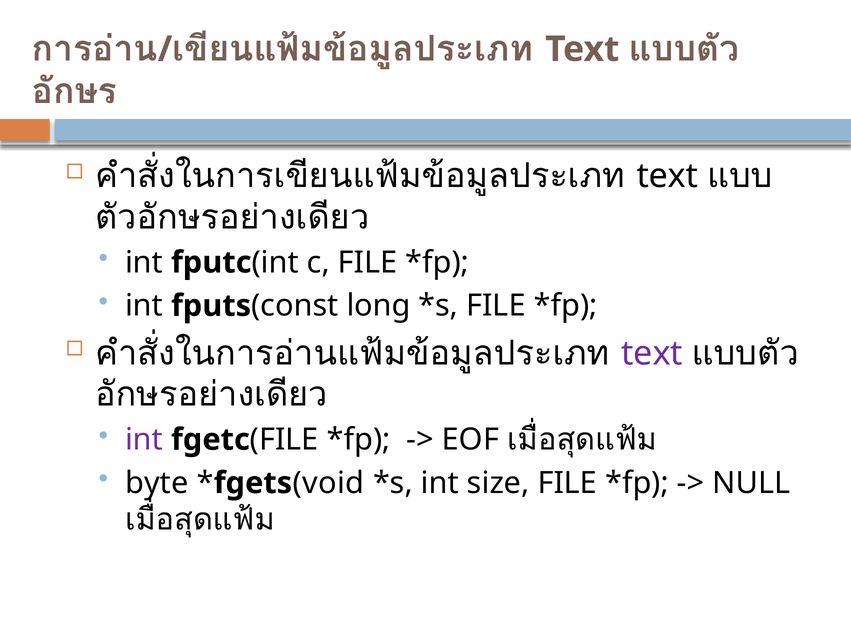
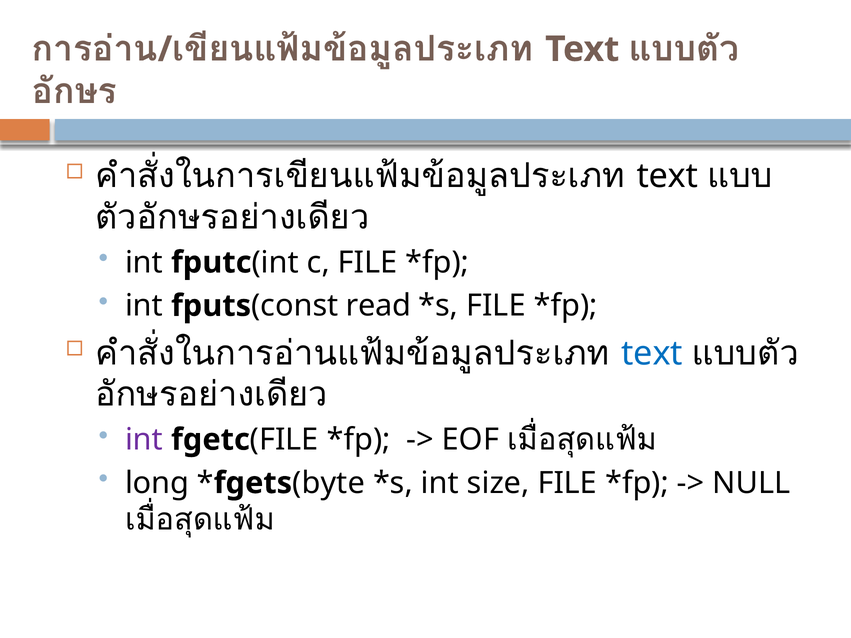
long: long -> read
text at (652, 353) colour: purple -> blue
byte: byte -> long
void: void -> byte
